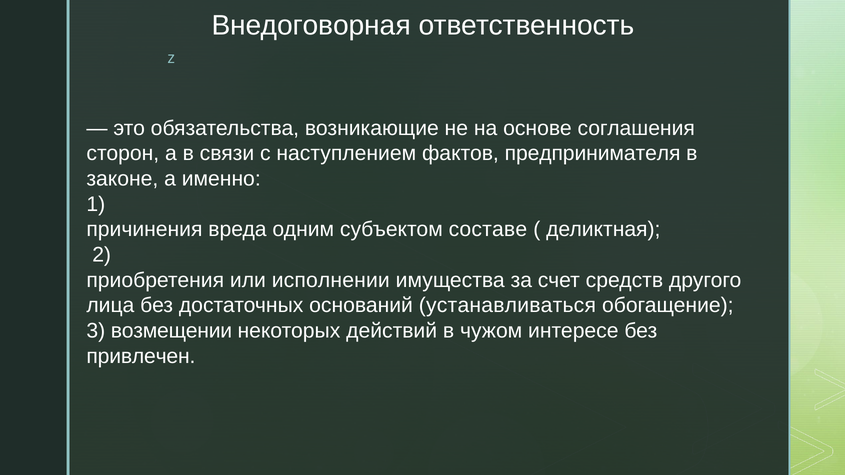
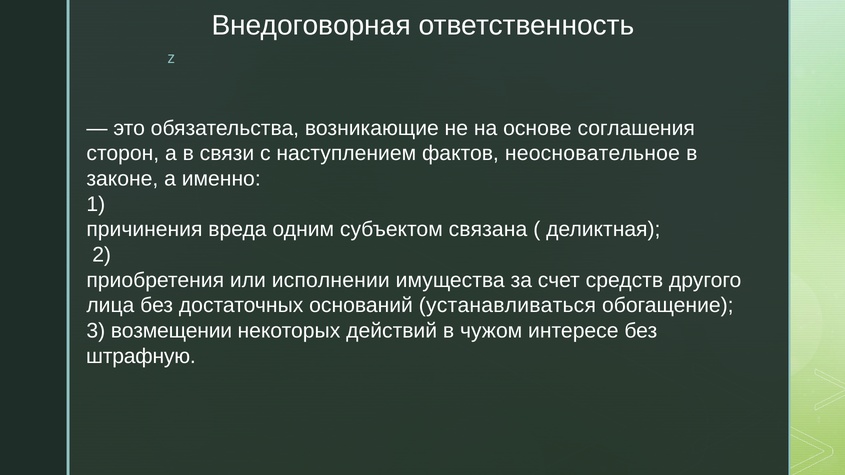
предпринимателя: предпринимателя -> неосновательное
составе: составе -> связана
привлечен: привлечен -> штрафную
